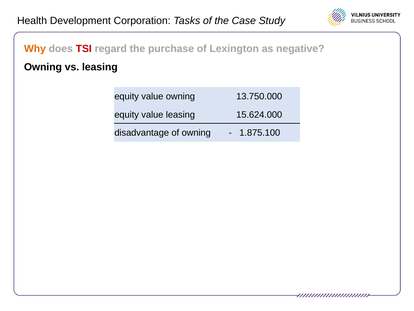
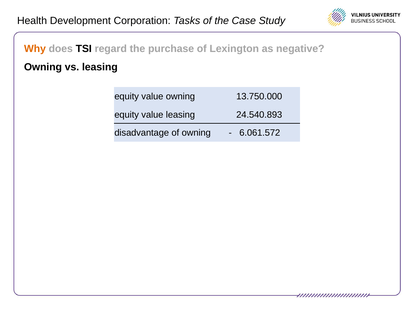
TSI colour: red -> black
15.624.000: 15.624.000 -> 24.540.893
1.875.100: 1.875.100 -> 6.061.572
